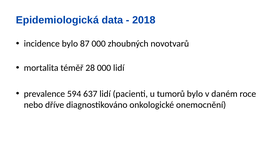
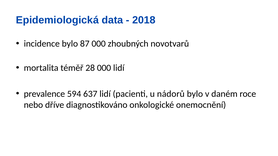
tumorů: tumorů -> nádorů
